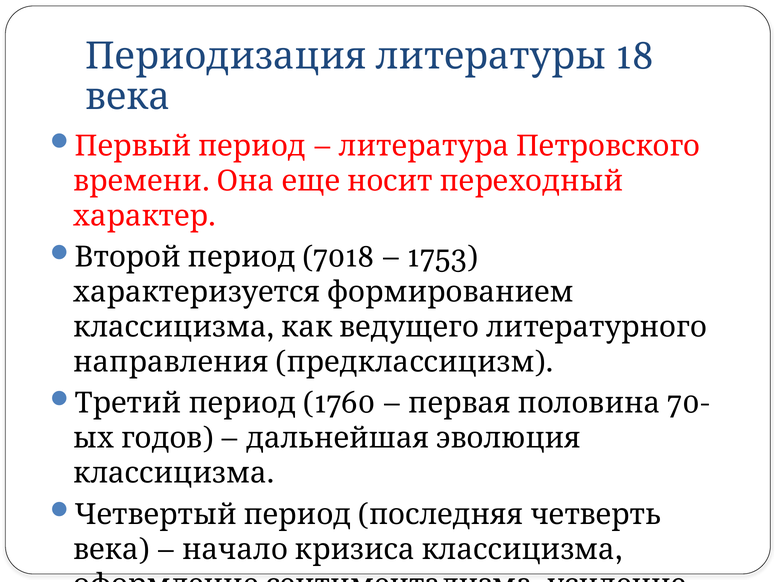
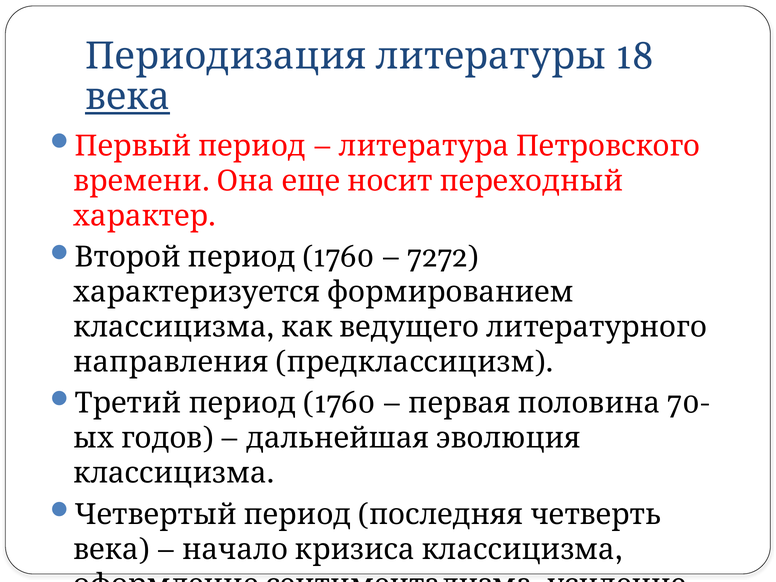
века at (128, 97) underline: none -> present
7018 at (339, 257): 7018 -> 1760
1753: 1753 -> 7272
